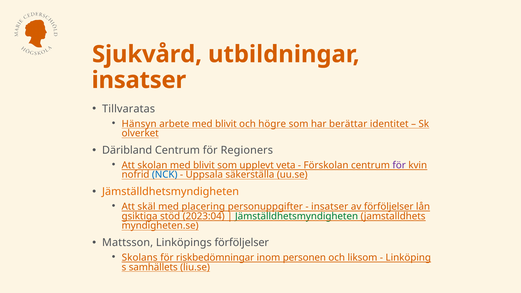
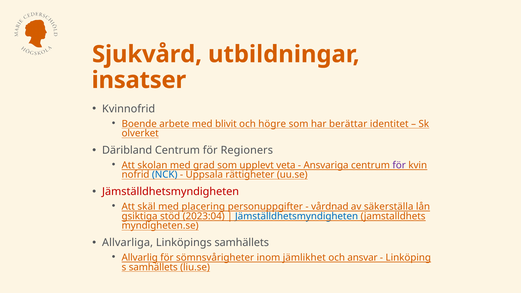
Tillvaratas: Tillvaratas -> Kvinnofrid
Hänsyn: Hänsyn -> Boende
blivit at (204, 165): blivit -> grad
Förskolan: Förskolan -> Ansvariga
säkerställa: säkerställa -> rättigheter
Jämställdhetsmyndigheten at (171, 192) colour: orange -> red
insatser at (330, 207): insatser -> vårdnad
av förföljelser: förföljelser -> säkerställa
Jämställdhetsmyndigheten at (297, 216) colour: green -> blue
Mattsson: Mattsson -> Allvarliga
Linköpings förföljelser: förföljelser -> samhällets
Skolans: Skolans -> Allvarlig
riskbedömningar: riskbedömningar -> sömnsvårigheter
personen: personen -> jämlikhet
liksom: liksom -> ansvar
